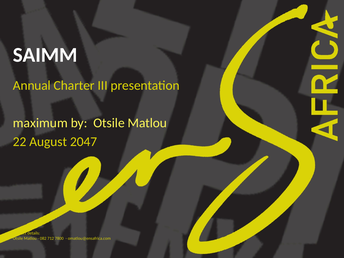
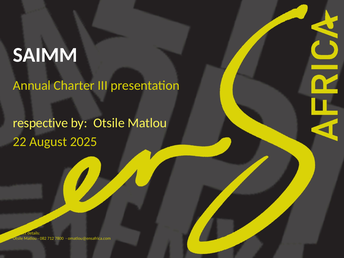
maximum: maximum -> respective
2047: 2047 -> 2025
